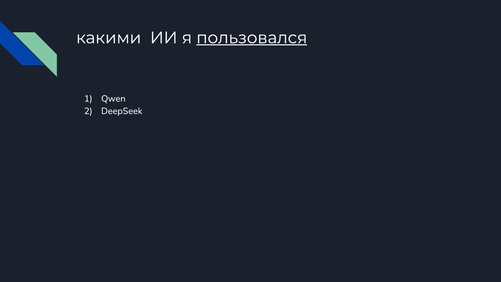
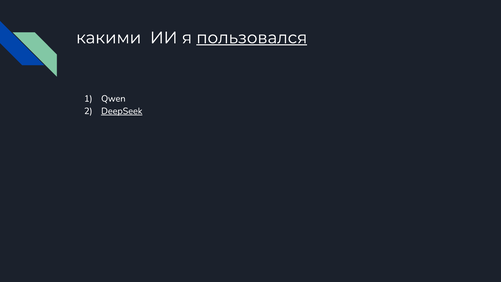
DeepSeek underline: none -> present
